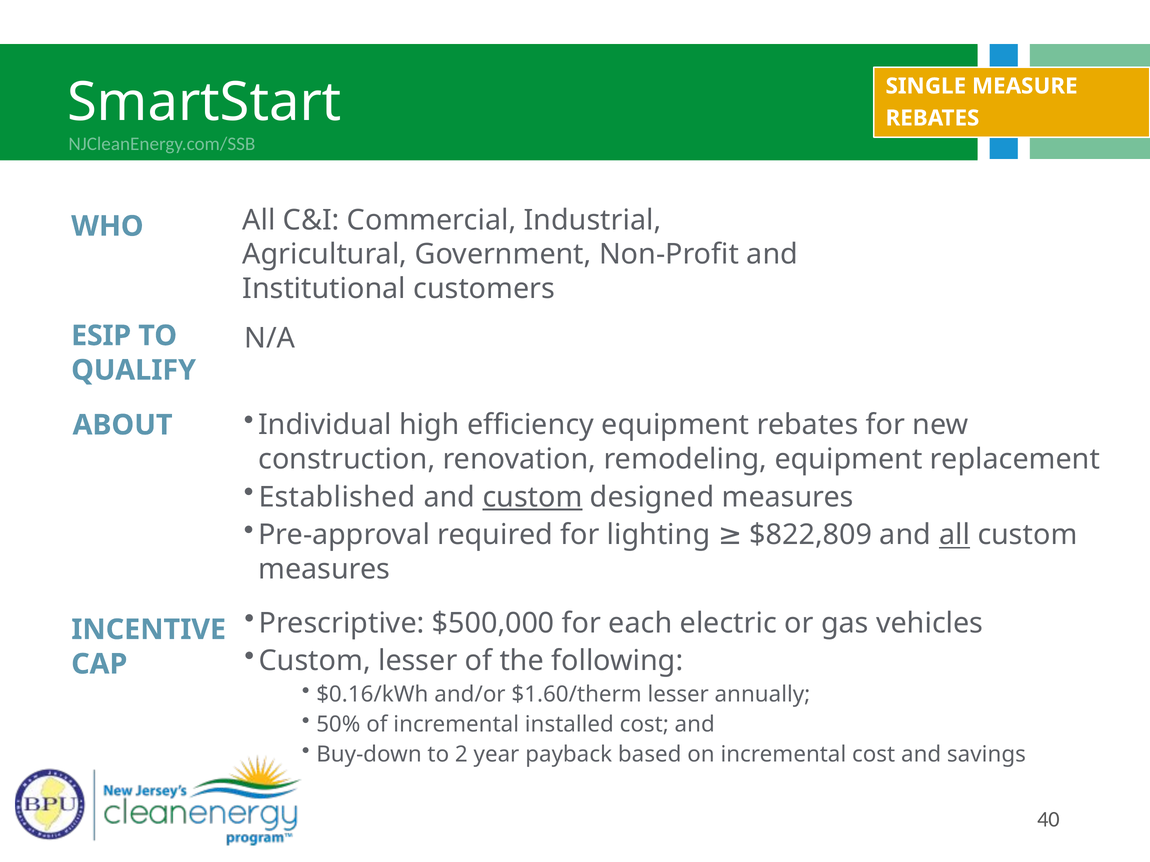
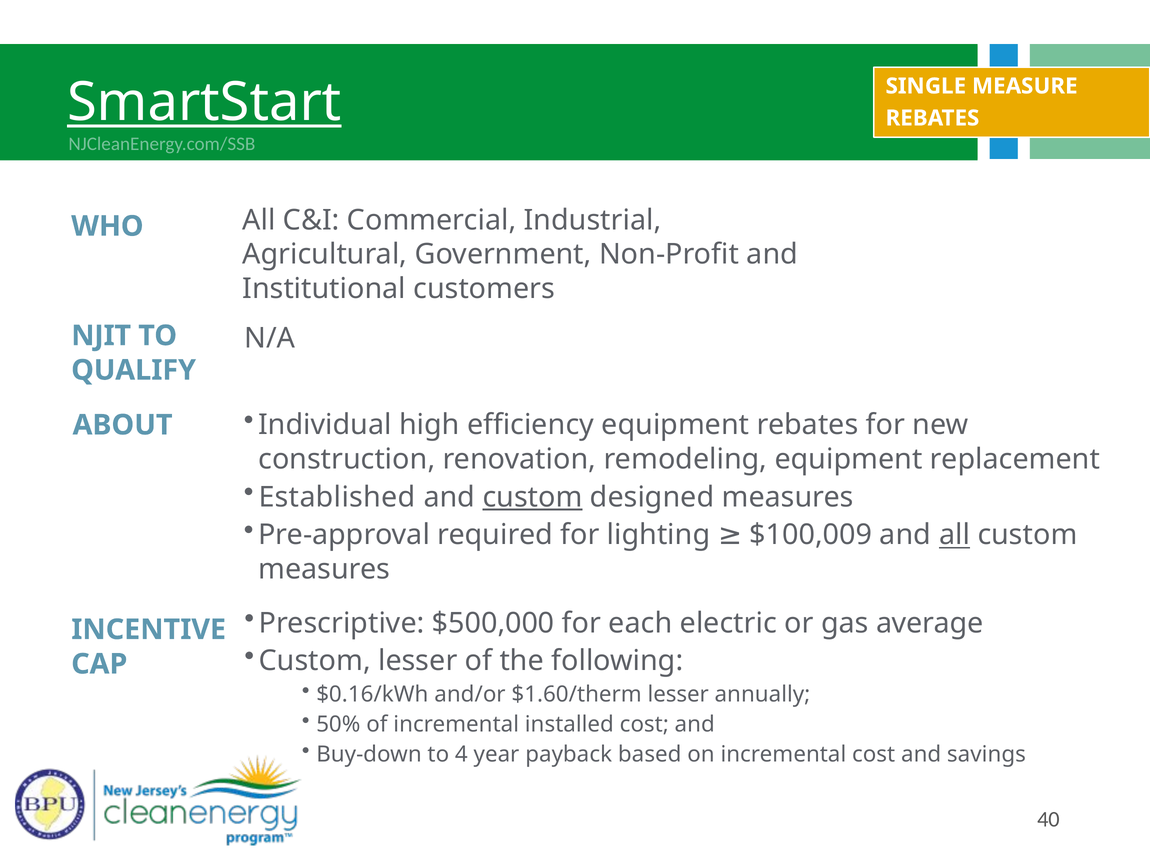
SmartStart underline: none -> present
ESIP: ESIP -> NJIT
$822,809: $822,809 -> $100,009
vehicles: vehicles -> average
2: 2 -> 4
